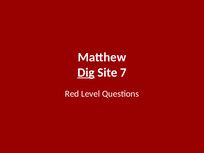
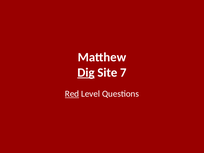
Red underline: none -> present
